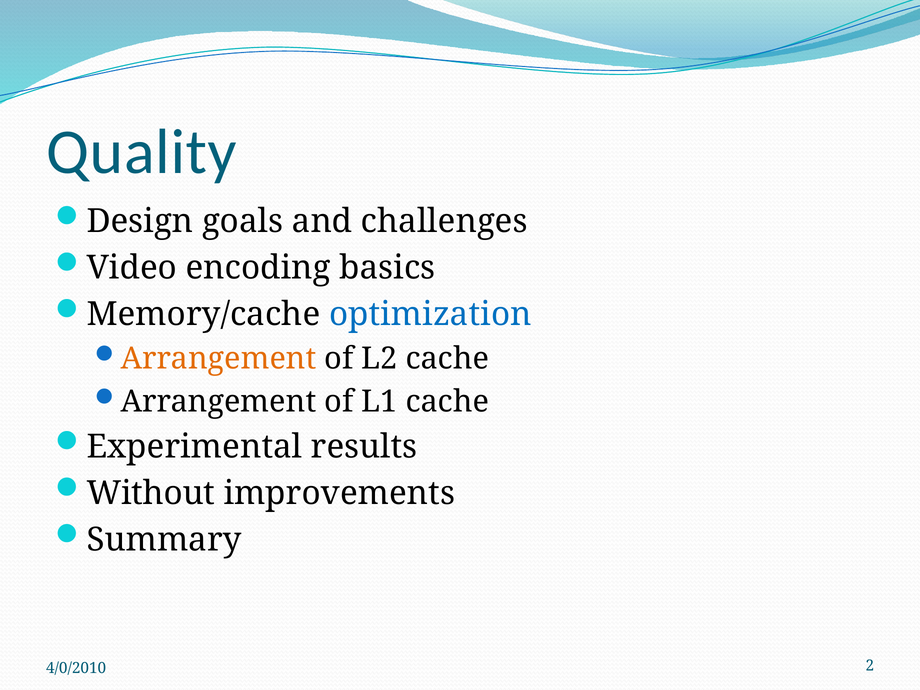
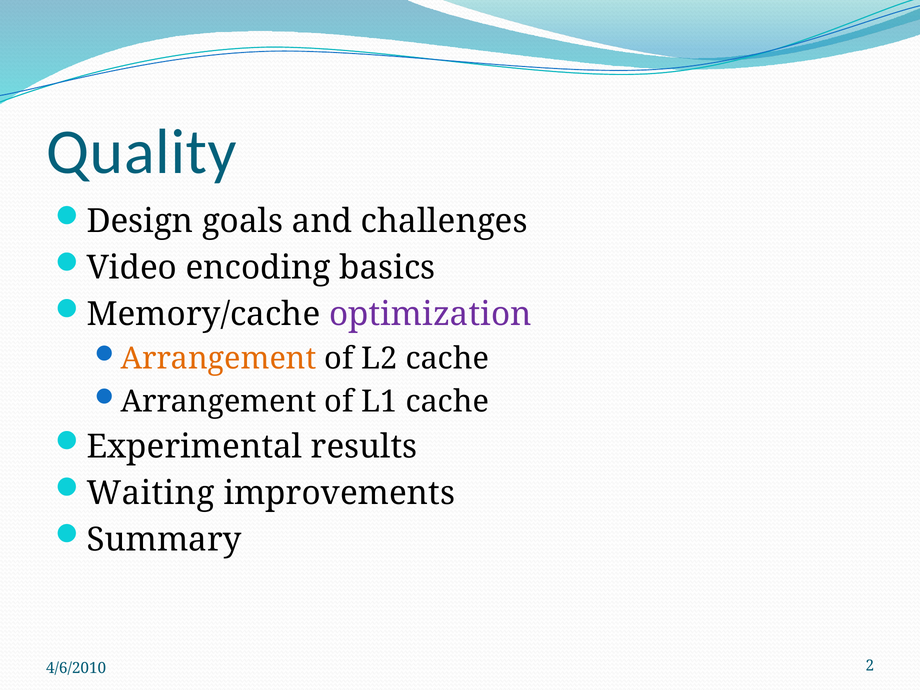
optimization colour: blue -> purple
Without: Without -> Waiting
4/0/2010: 4/0/2010 -> 4/6/2010
